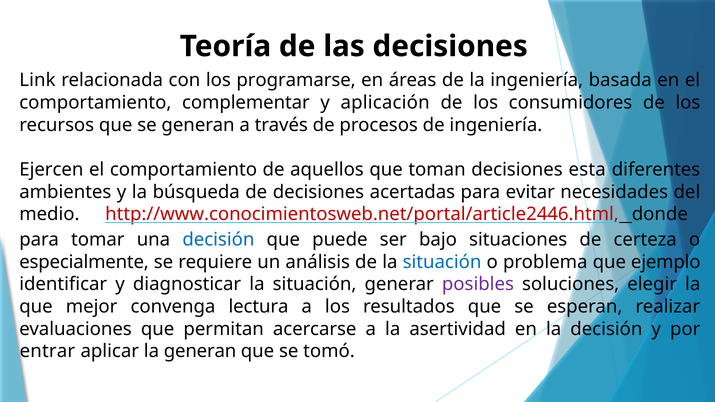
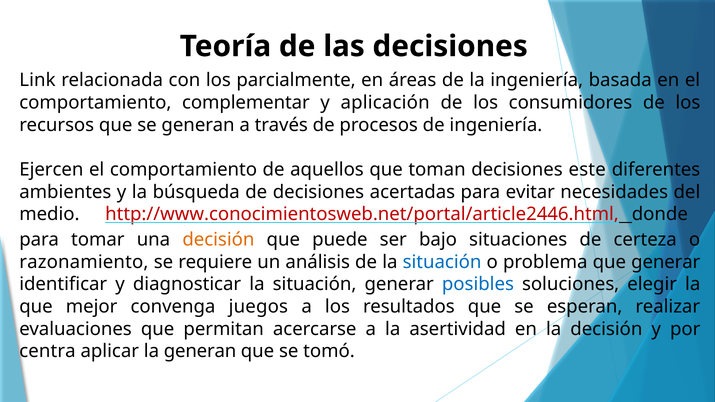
programarse: programarse -> parcialmente
esta: esta -> este
decisión at (218, 240) colour: blue -> orange
especialmente: especialmente -> razonamiento
que ejemplo: ejemplo -> generar
posibles colour: purple -> blue
lectura: lectura -> juegos
entrar: entrar -> centra
